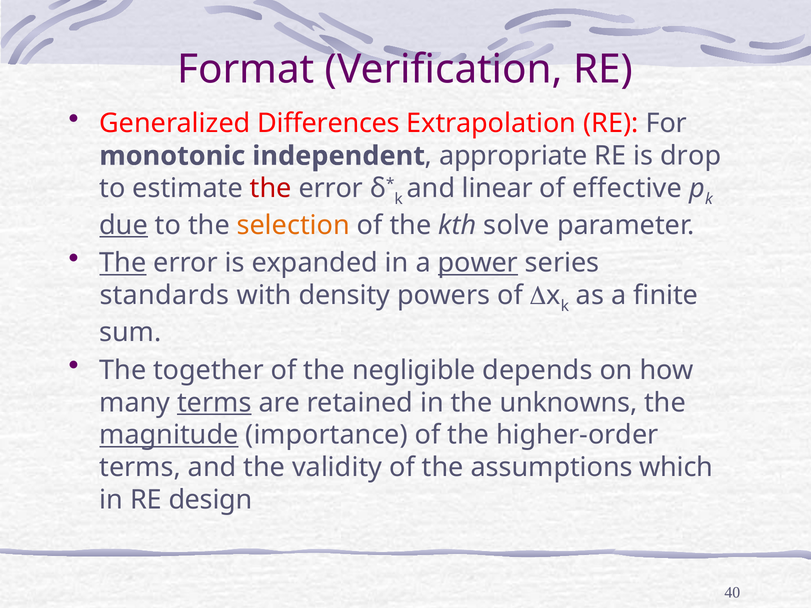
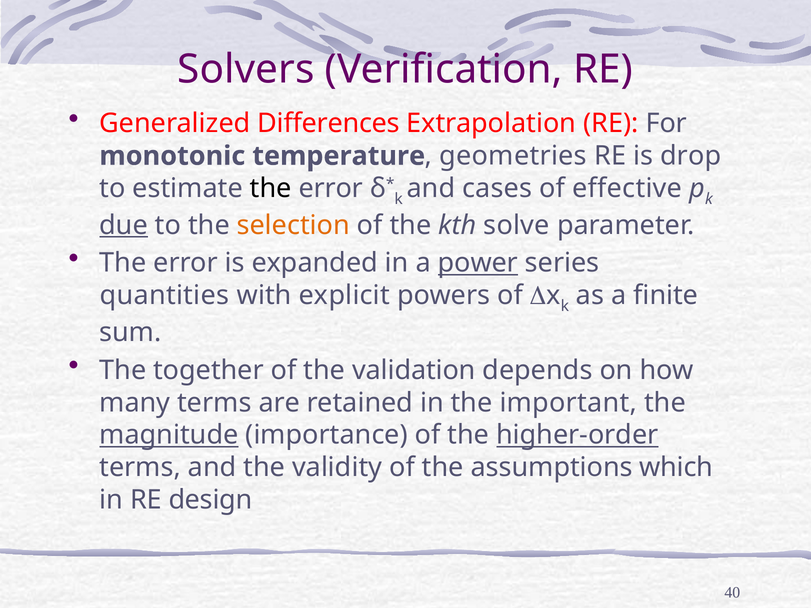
Format: Format -> Solvers
independent: independent -> temperature
appropriate: appropriate -> geometries
the at (271, 188) colour: red -> black
linear: linear -> cases
The at (123, 263) underline: present -> none
standards: standards -> quantities
density: density -> explicit
negligible: negligible -> validation
terms at (214, 403) underline: present -> none
unknowns: unknowns -> important
higher-order underline: none -> present
